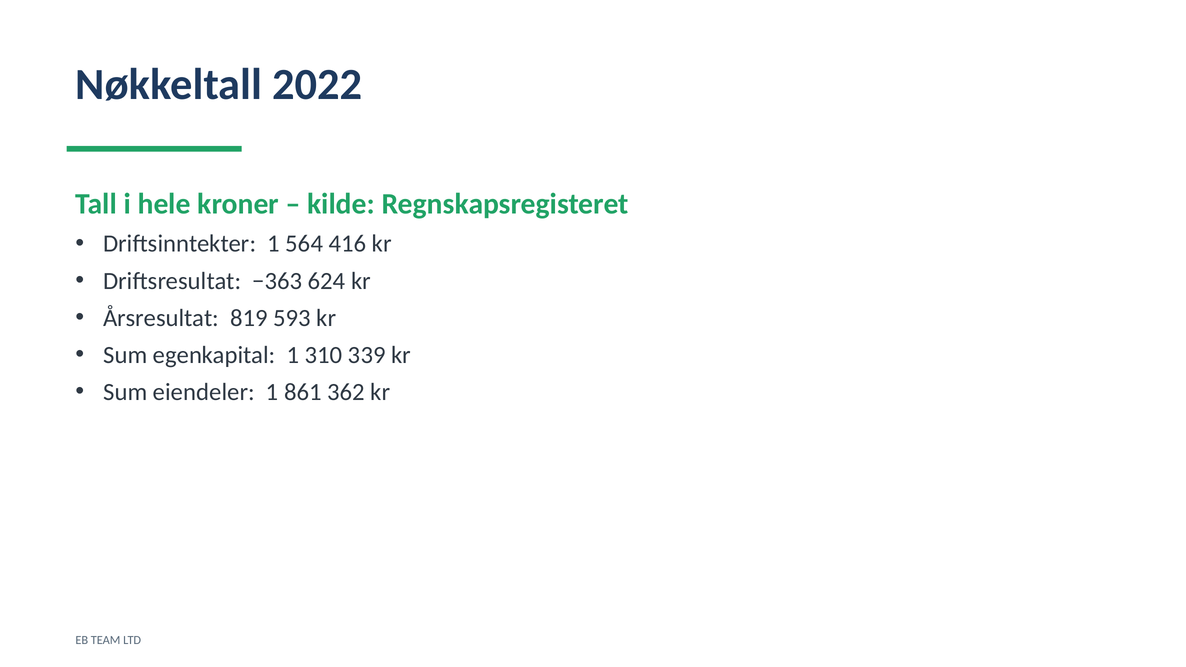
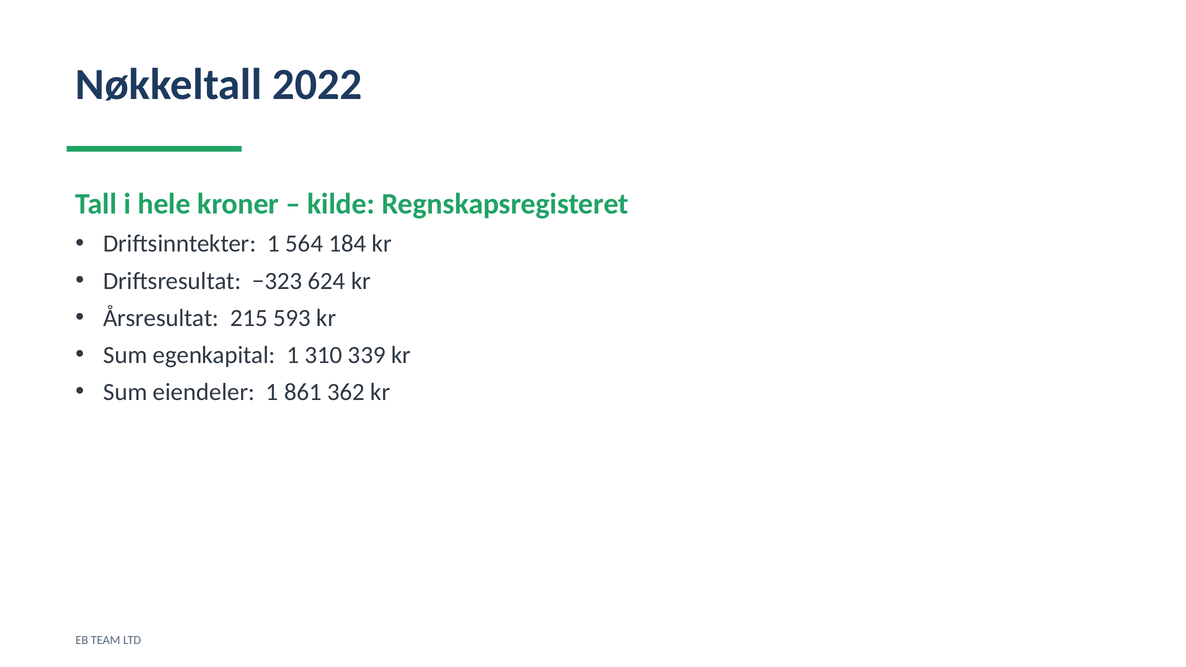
416: 416 -> 184
−363: −363 -> −323
819: 819 -> 215
